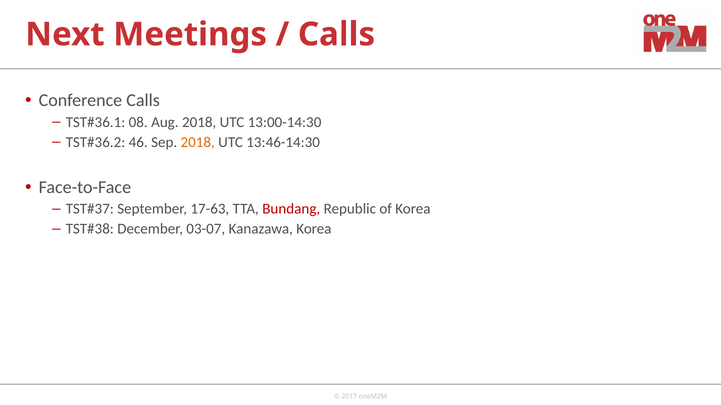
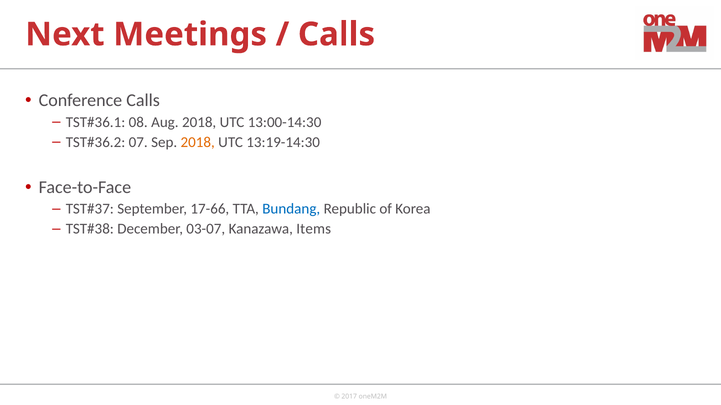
46: 46 -> 07
13:46-14:30: 13:46-14:30 -> 13:19-14:30
17-63: 17-63 -> 17-66
Bundang colour: red -> blue
Kanazawa Korea: Korea -> Items
